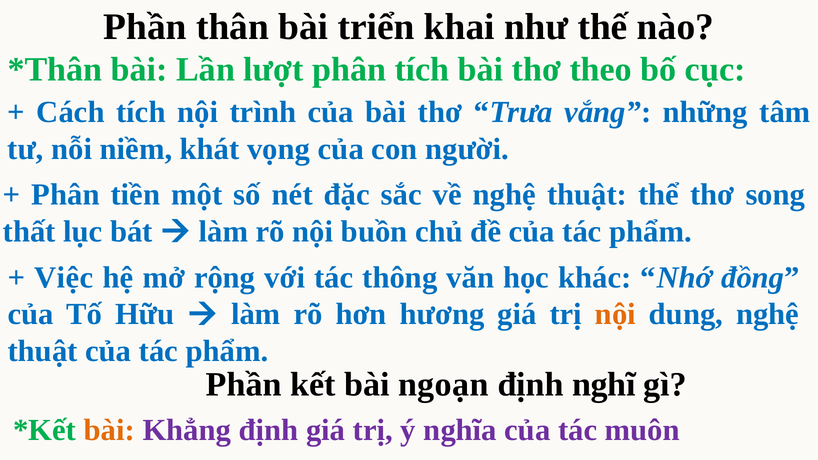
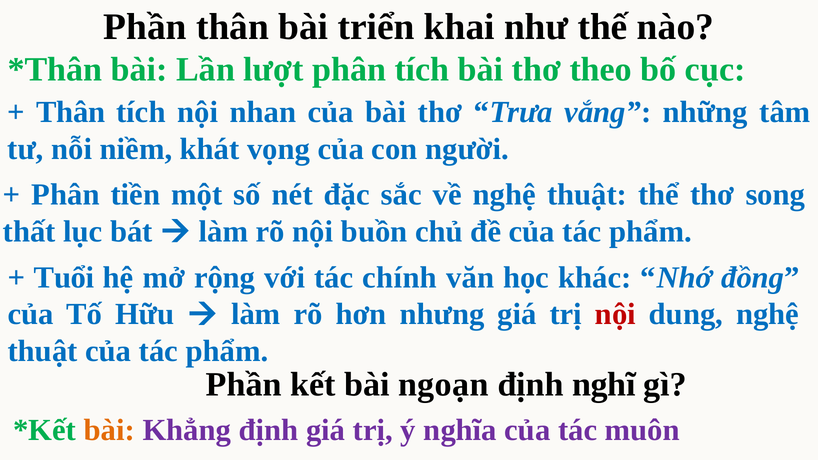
Cách at (71, 112): Cách -> Thân
trình: trình -> nhan
Việc: Việc -> Tuổi
thông: thông -> chính
hương: hương -> nhưng
nội at (615, 314) colour: orange -> red
